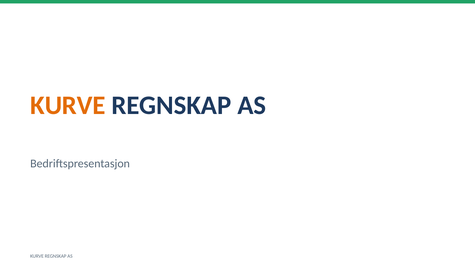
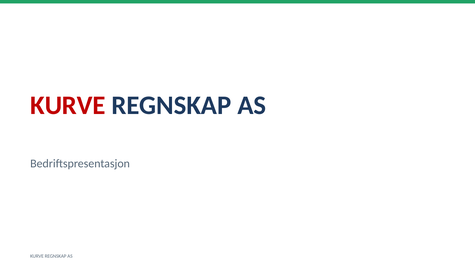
KURVE at (68, 105) colour: orange -> red
